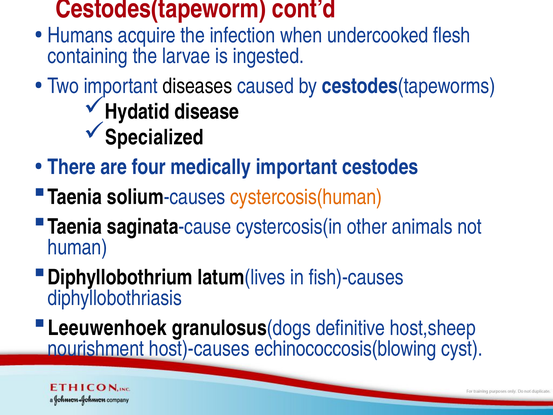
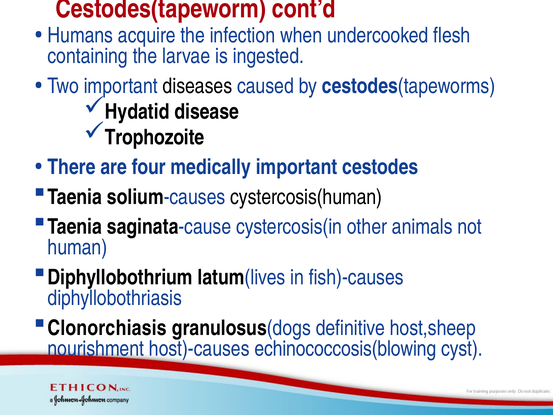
Specialized: Specialized -> Trophozoite
cystercosis(human colour: orange -> black
Leeuwenhoek: Leeuwenhoek -> Clonorchiasis
